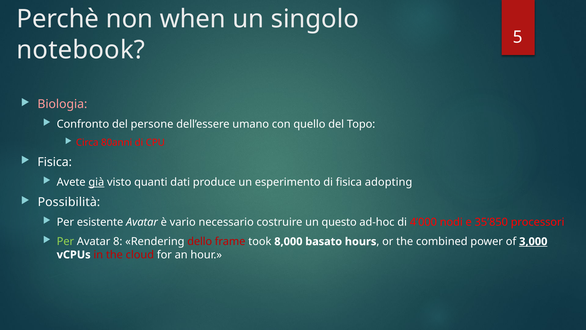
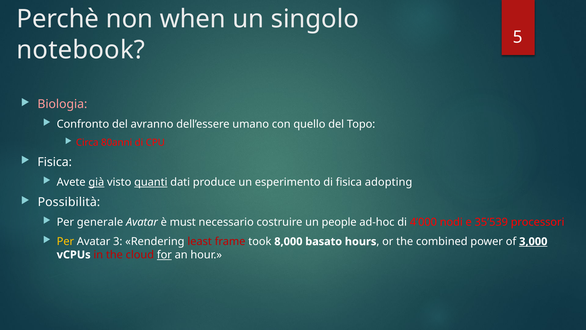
persone: persone -> avranno
quanti underline: none -> present
esistente: esistente -> generale
vario: vario -> must
questo: questo -> people
35’850: 35’850 -> 35’539
Per at (65, 241) colour: light green -> yellow
8: 8 -> 3
dello: dello -> least
for underline: none -> present
